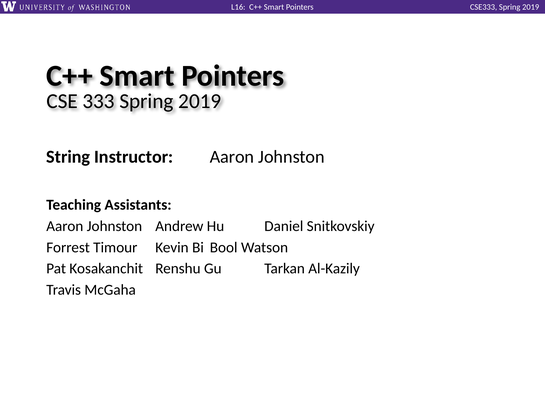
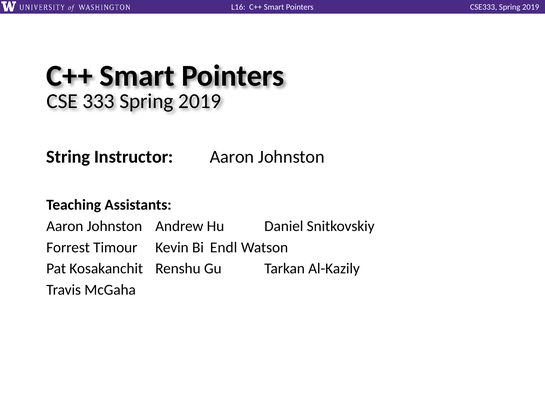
Bool: Bool -> Endl
